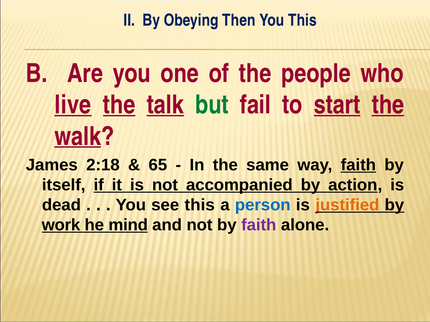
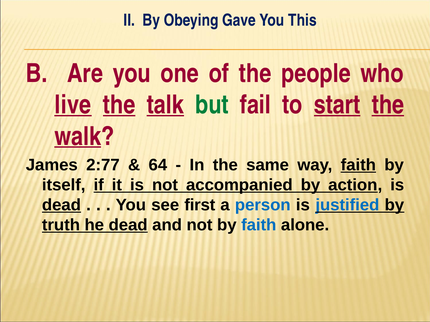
Then: Then -> Gave
2:18: 2:18 -> 2:77
65: 65 -> 64
dead at (61, 205) underline: none -> present
see this: this -> first
justified colour: orange -> blue
work: work -> truth
he mind: mind -> dead
faith at (259, 225) colour: purple -> blue
